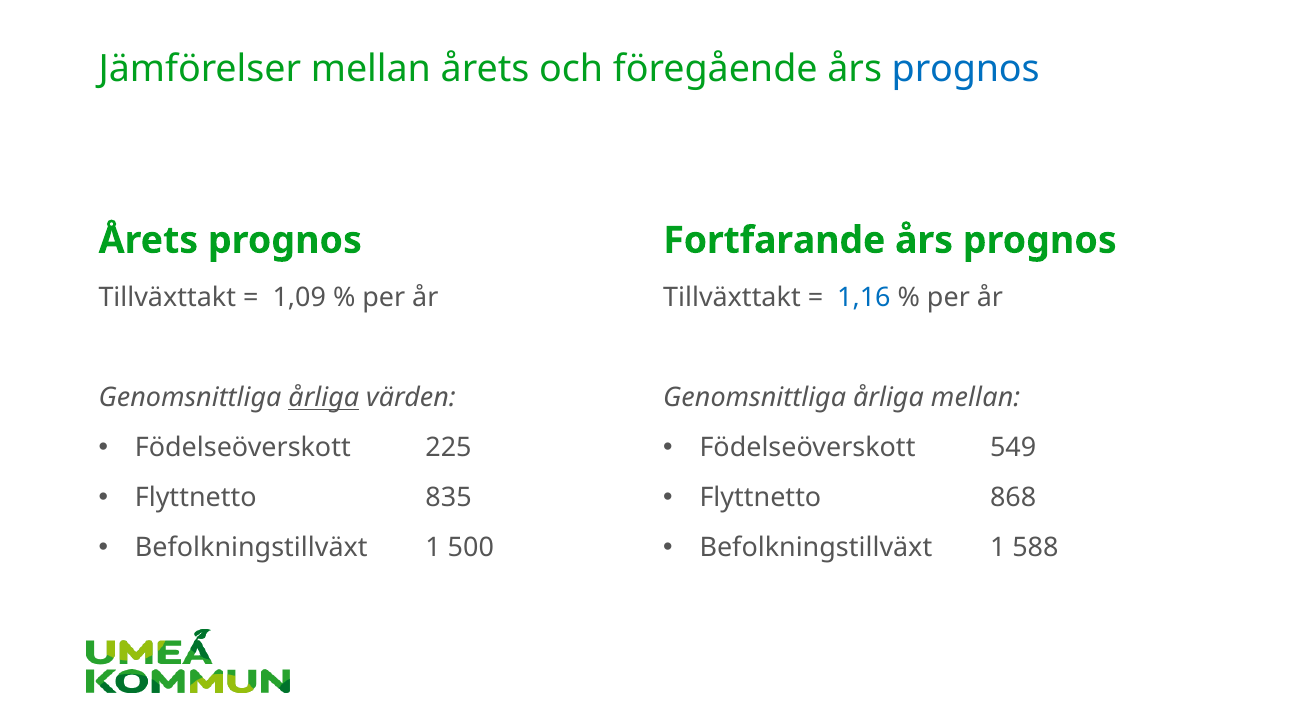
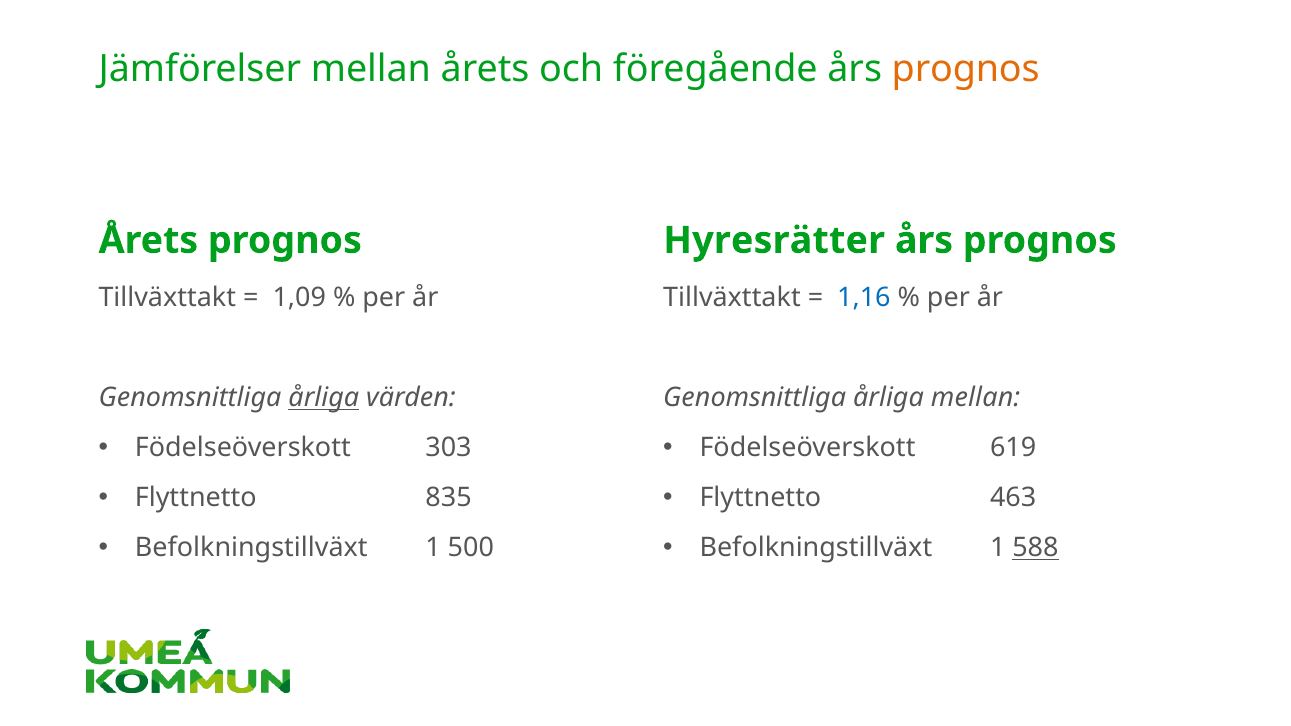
prognos at (966, 69) colour: blue -> orange
Fortfarande: Fortfarande -> Hyresrätter
225: 225 -> 303
549: 549 -> 619
868: 868 -> 463
588 underline: none -> present
